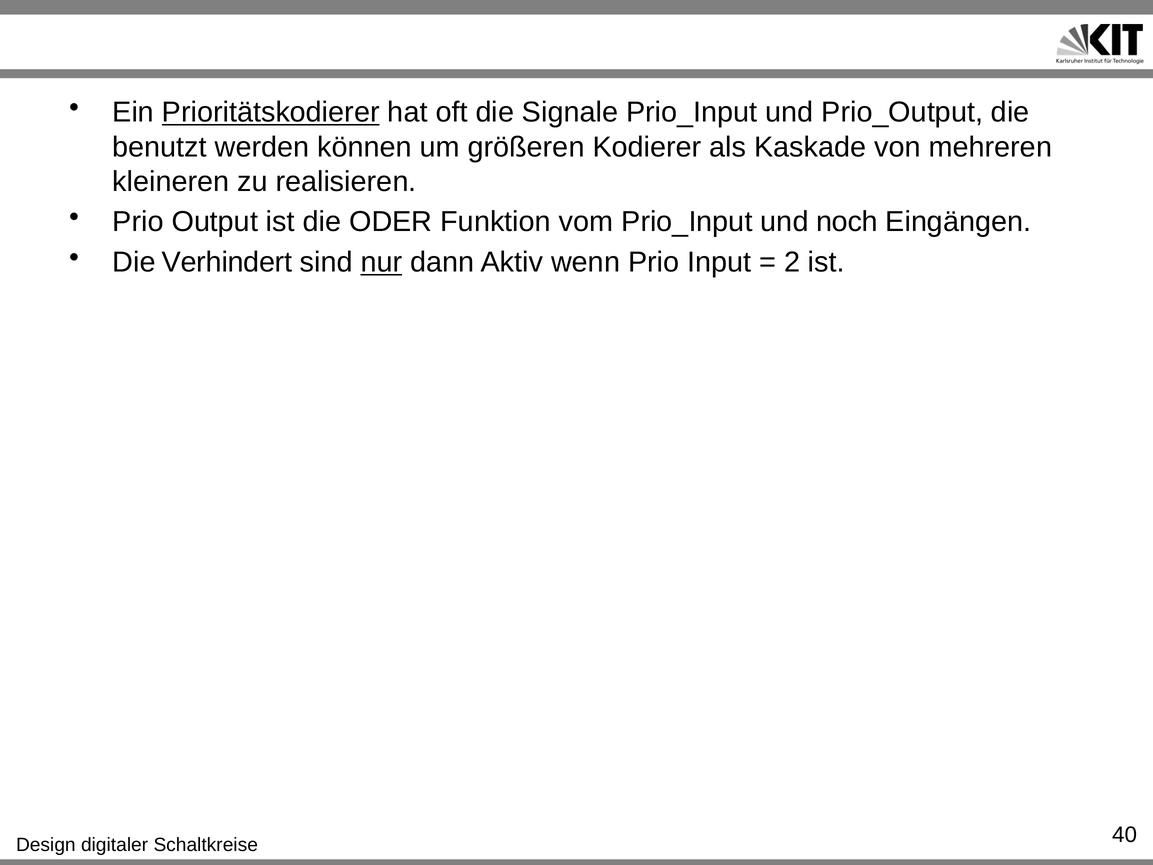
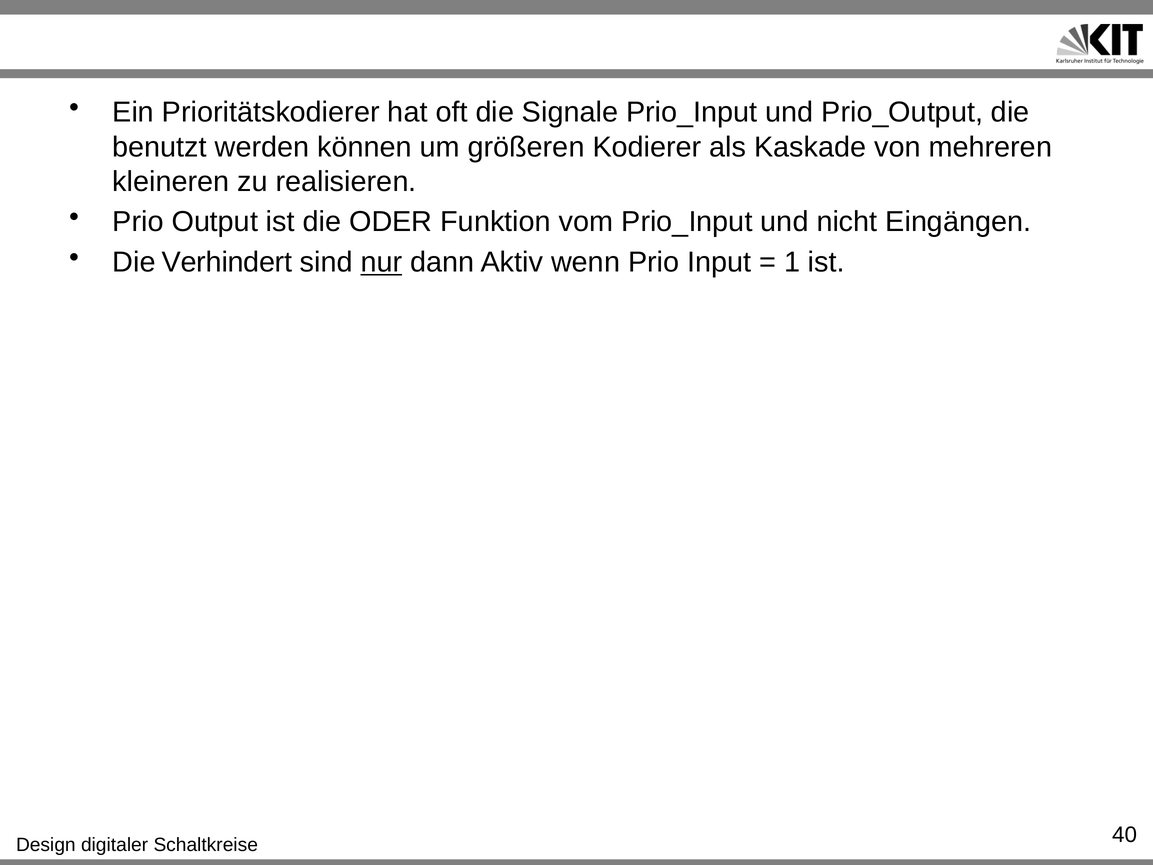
Prioritätskodierer underline: present -> none
noch: noch -> nicht
2: 2 -> 1
